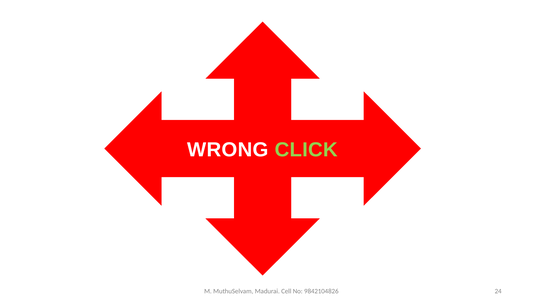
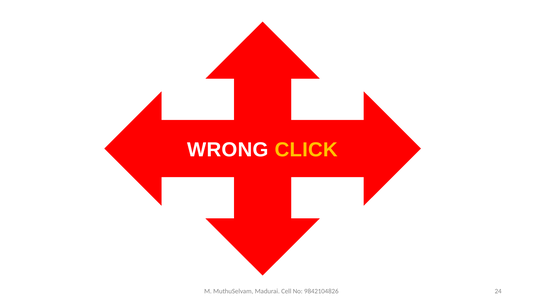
CLICK colour: light green -> yellow
